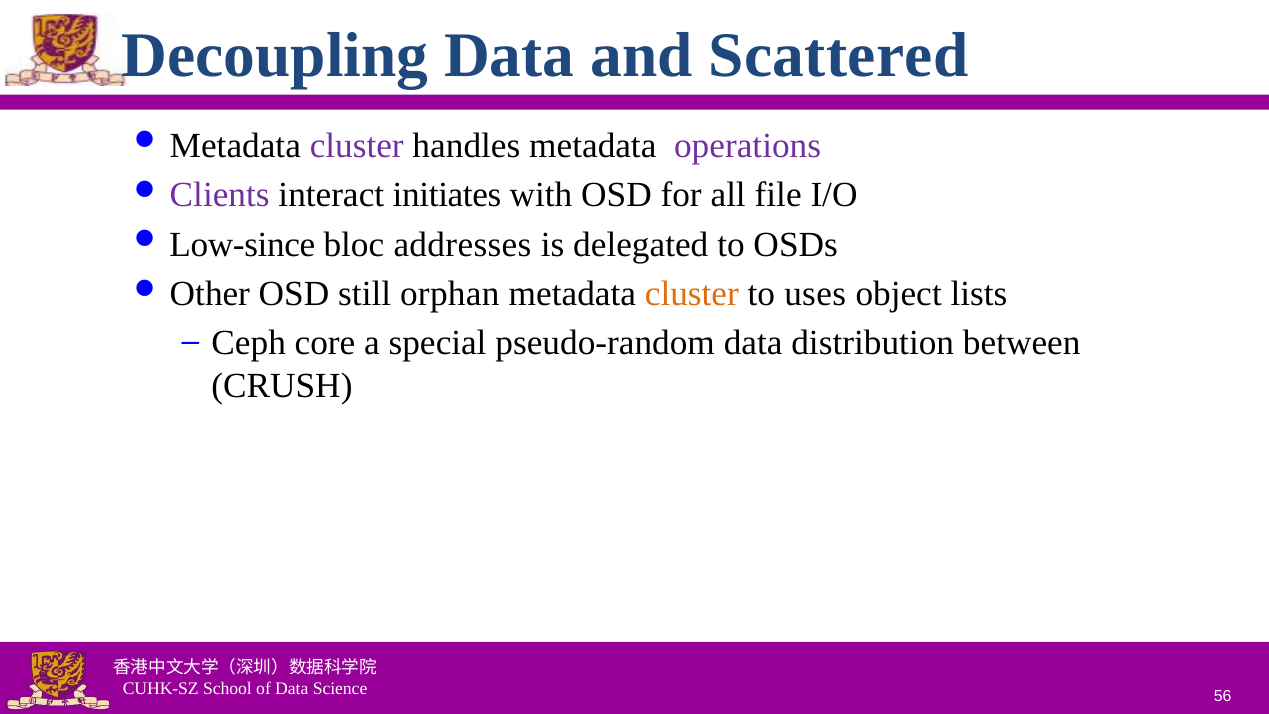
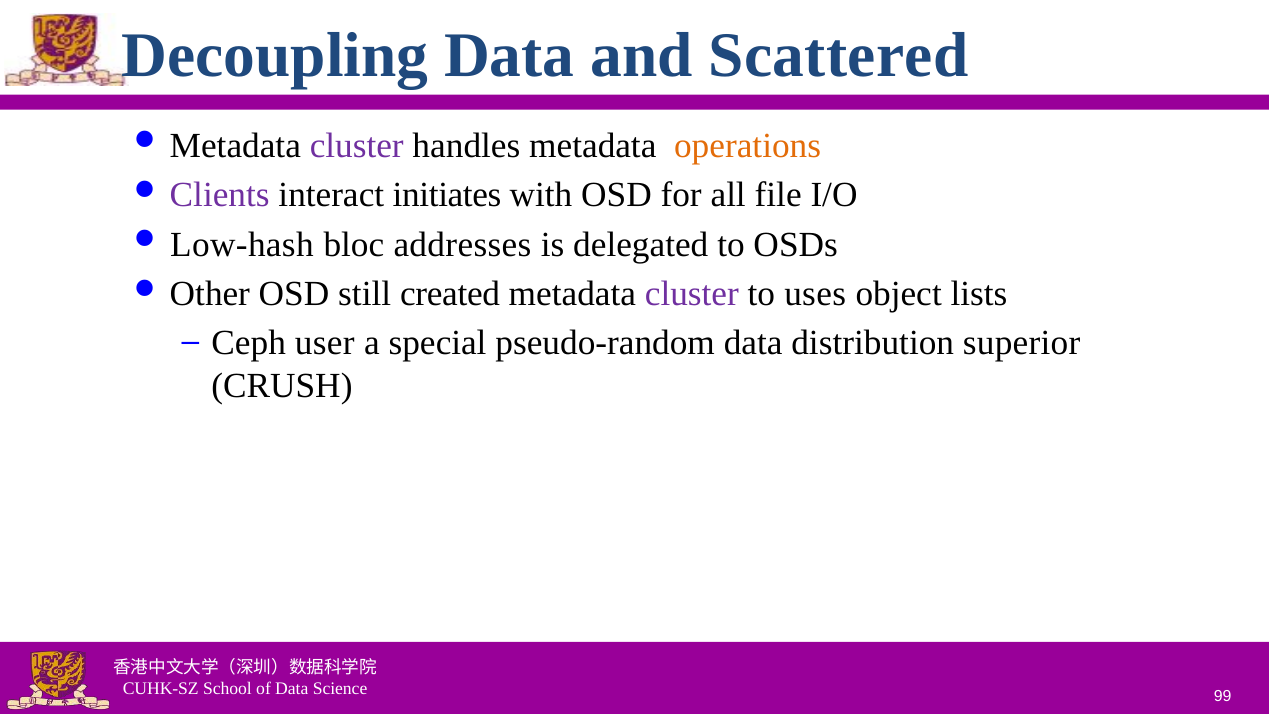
operations colour: purple -> orange
Low-since: Low-since -> Low-hash
orphan: orphan -> created
cluster at (692, 294) colour: orange -> purple
core: core -> user
between: between -> superior
56: 56 -> 99
